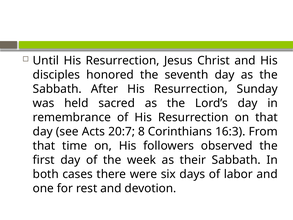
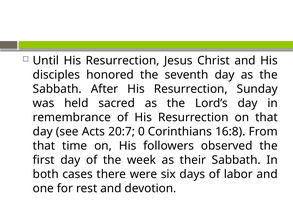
8: 8 -> 0
16:3: 16:3 -> 16:8
